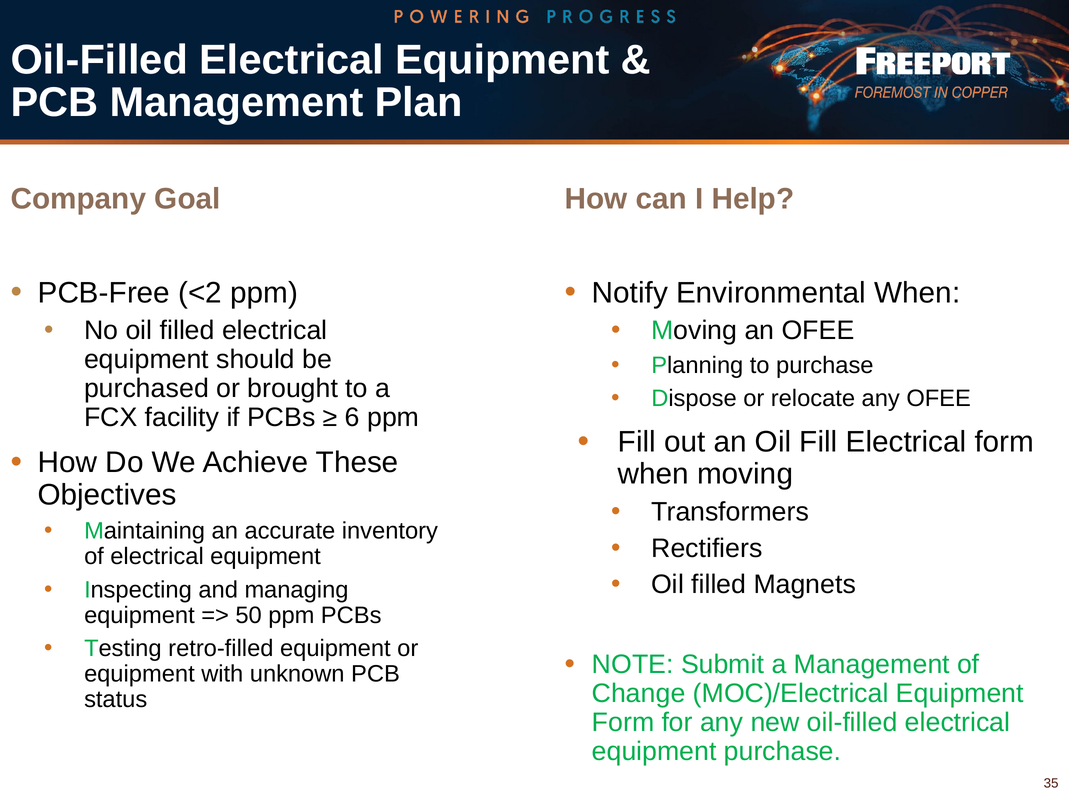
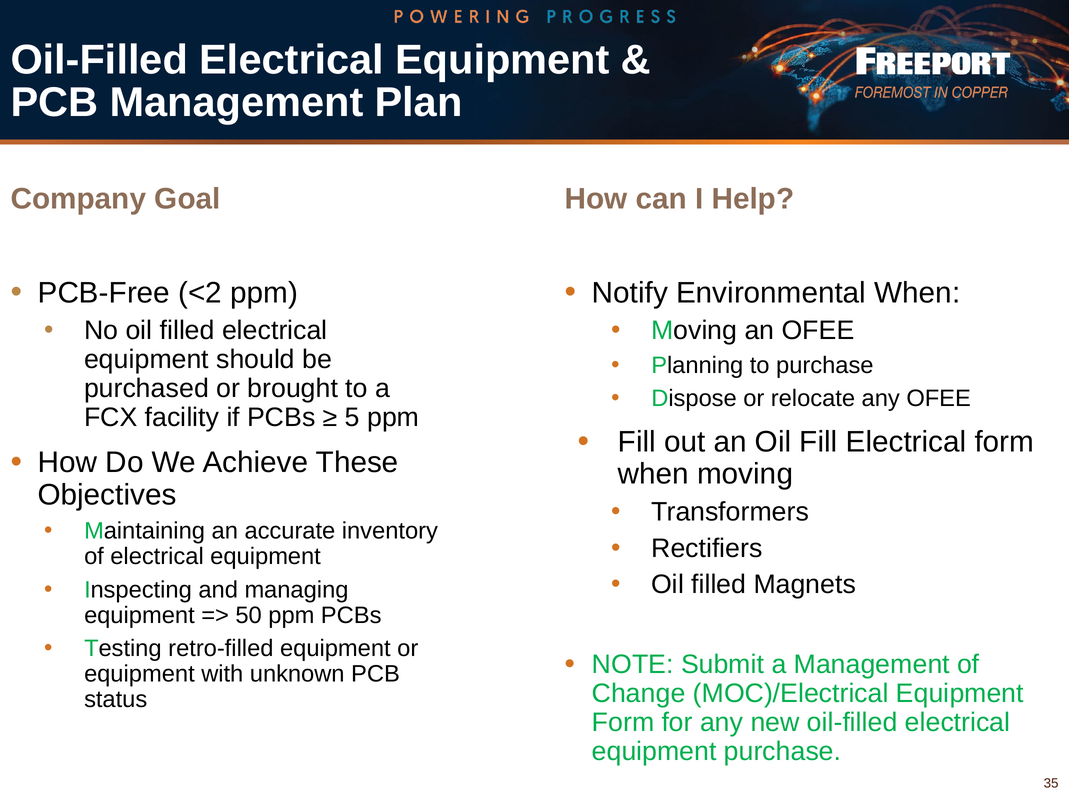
6: 6 -> 5
